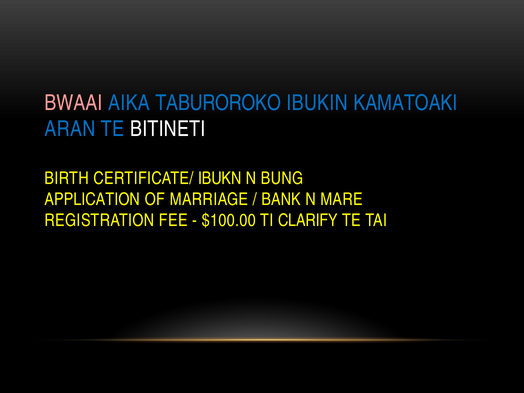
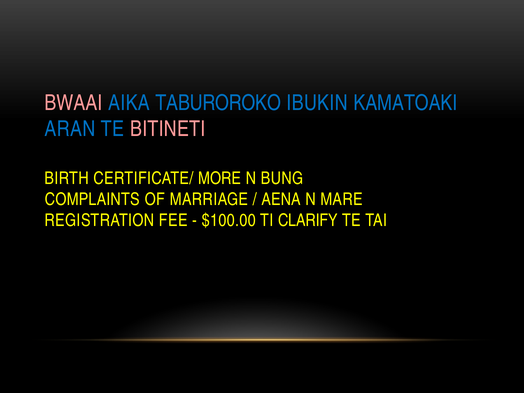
BITINETI colour: white -> pink
IBUKN: IBUKN -> MORE
APPLICATION: APPLICATION -> COMPLAINTS
BANK: BANK -> AENA
